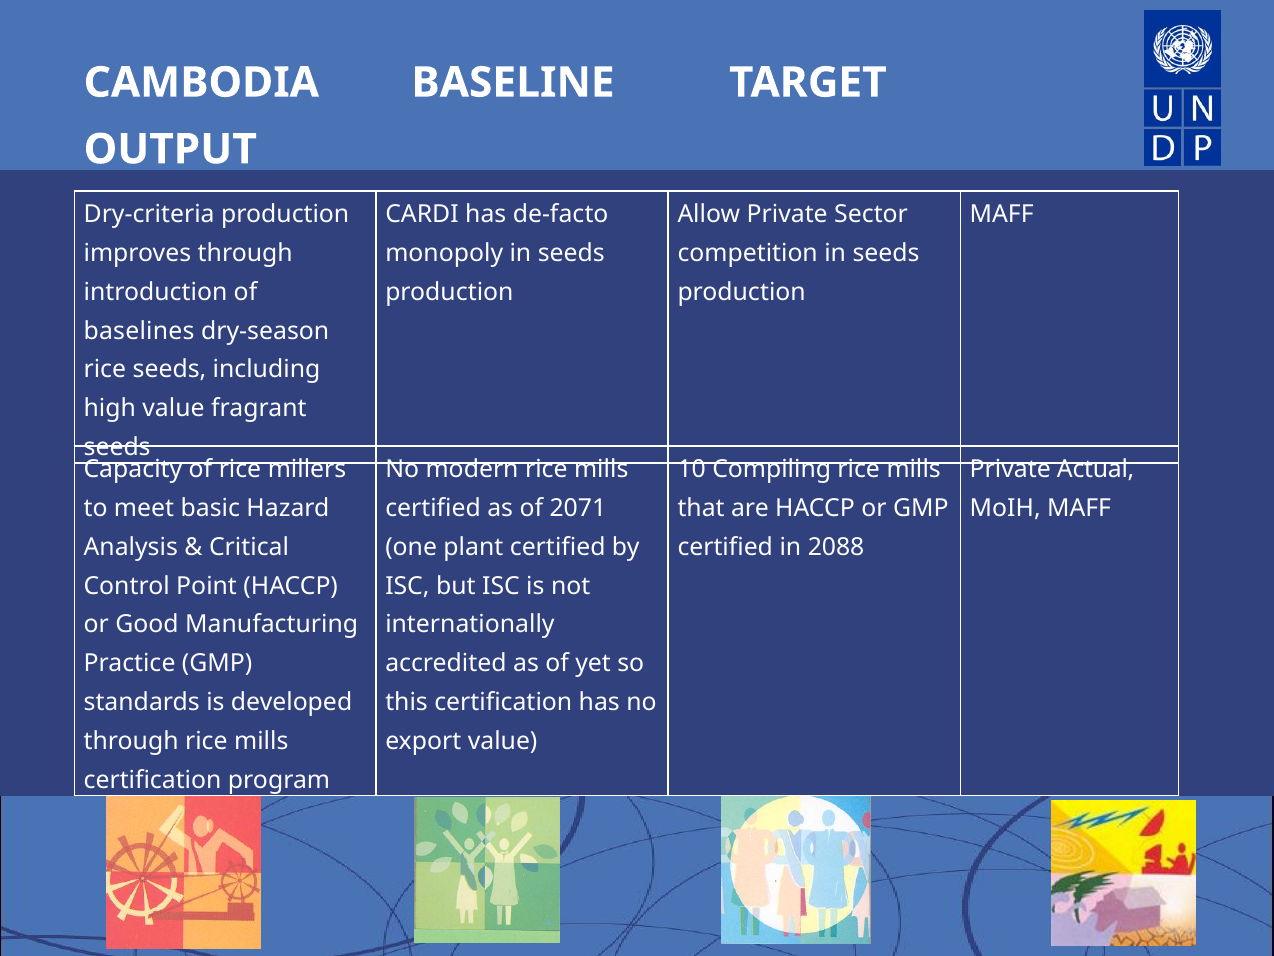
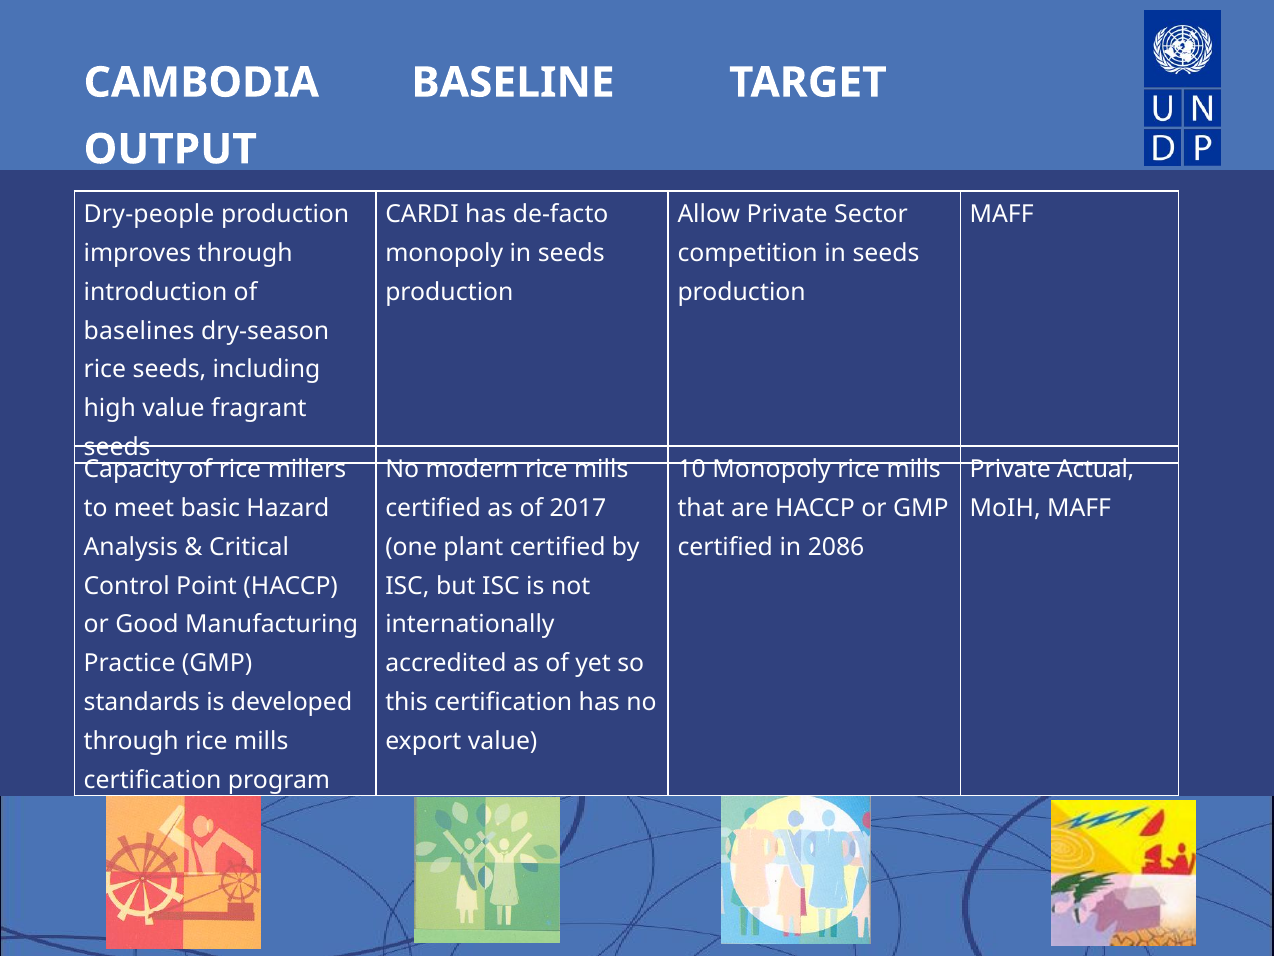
Dry-criteria: Dry-criteria -> Dry-people
10 Compiling: Compiling -> Monopoly
2071: 2071 -> 2017
2088: 2088 -> 2086
